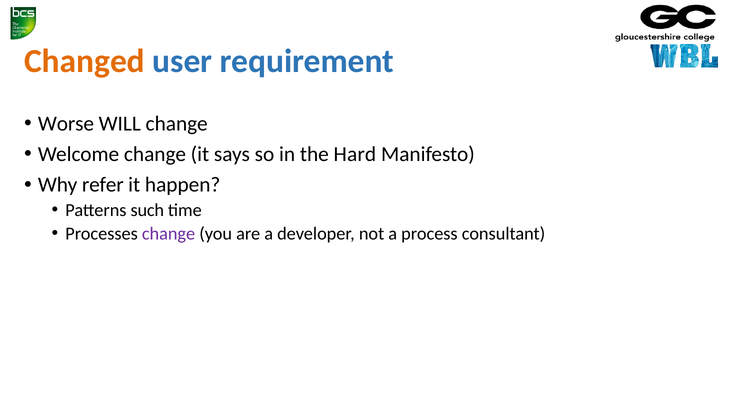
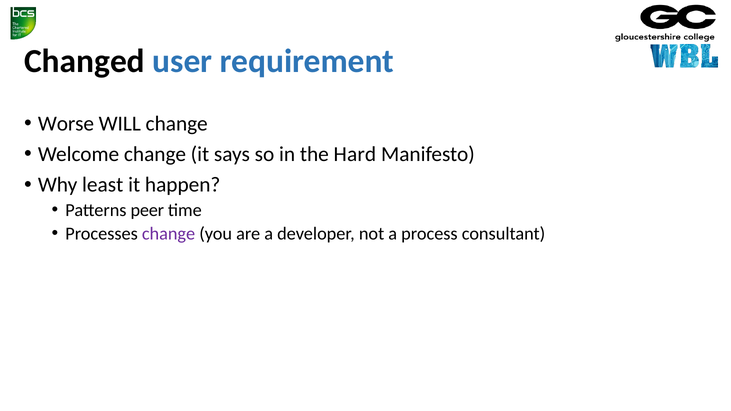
Changed colour: orange -> black
refer: refer -> least
such: such -> peer
